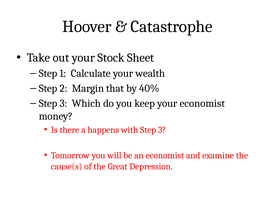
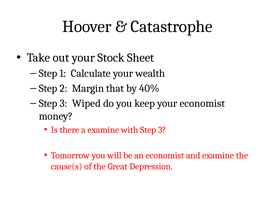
Which: Which -> Wiped
a happens: happens -> examine
